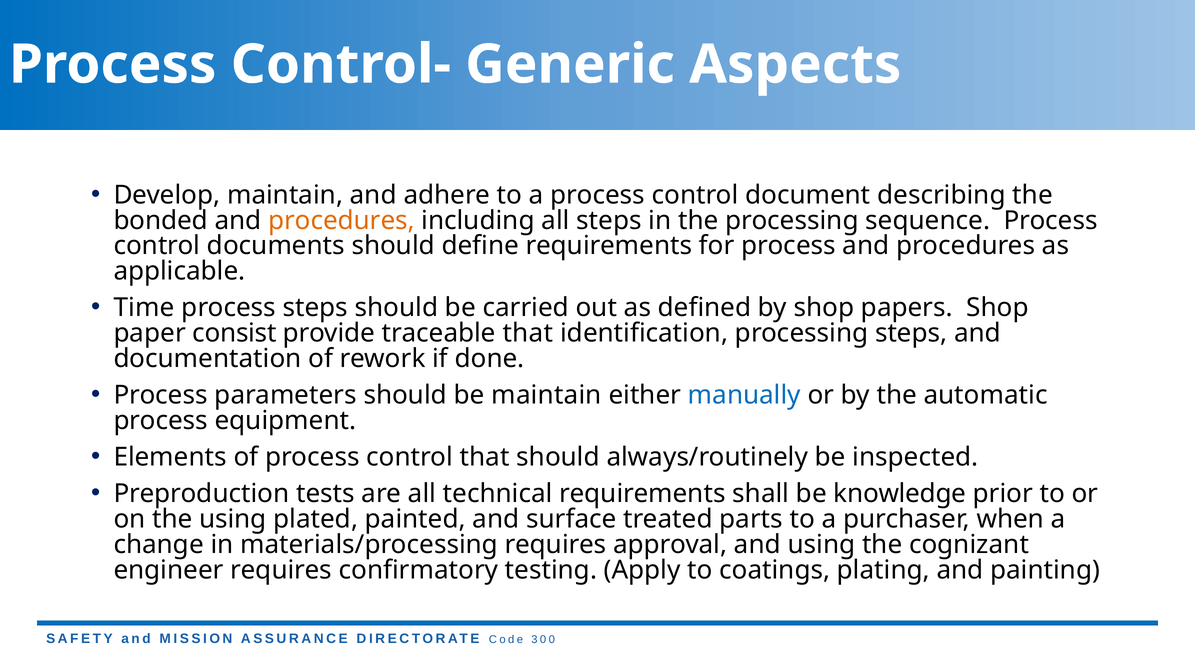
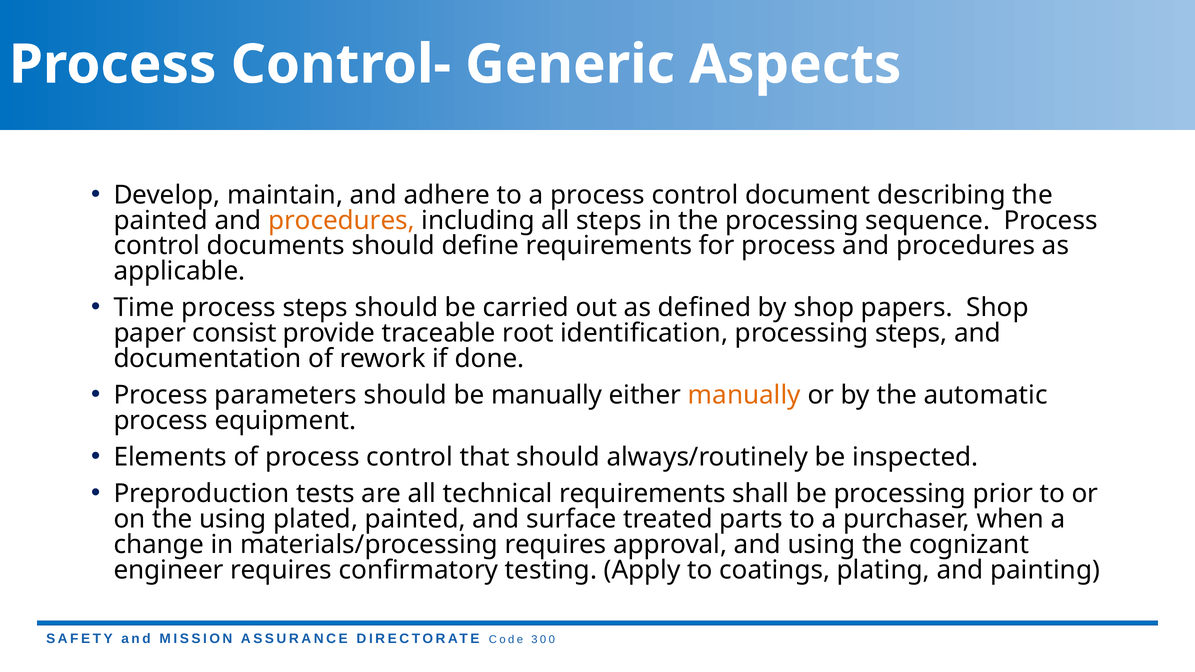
bonded at (161, 221): bonded -> painted
traceable that: that -> root
be maintain: maintain -> manually
manually at (744, 395) colour: blue -> orange
be knowledge: knowledge -> processing
